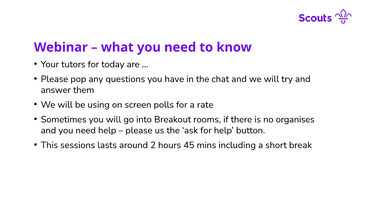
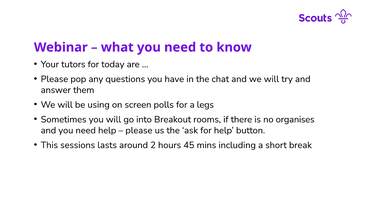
rate: rate -> legs
